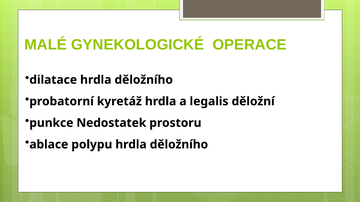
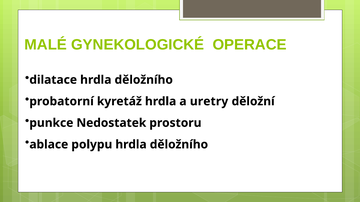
legalis: legalis -> uretry
